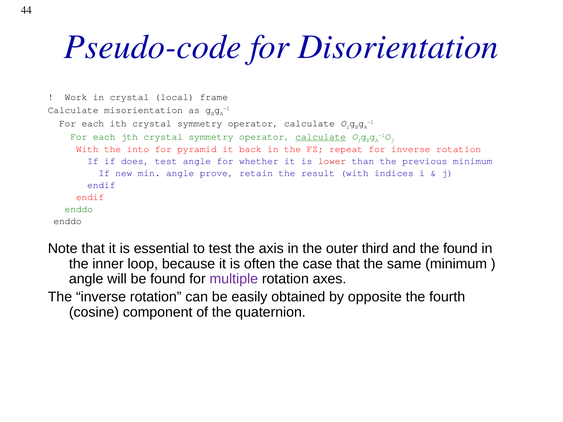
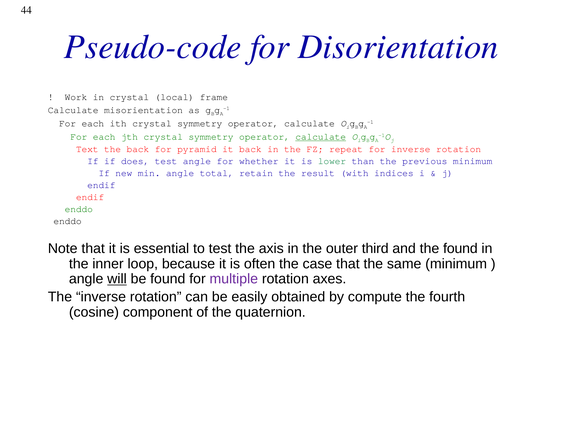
With at (87, 149): With -> Text
the into: into -> back
lower colour: red -> green
prove: prove -> total
will underline: none -> present
opposite: opposite -> compute
